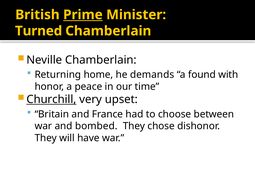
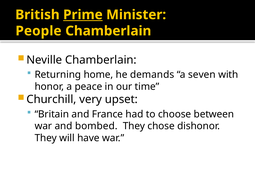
Turned: Turned -> People
found: found -> seven
Churchill underline: present -> none
